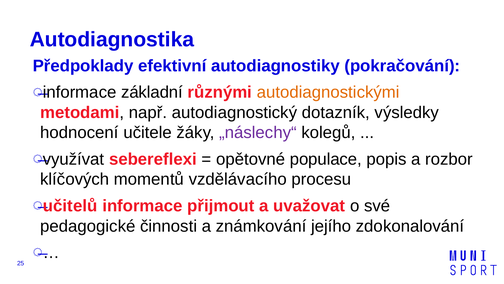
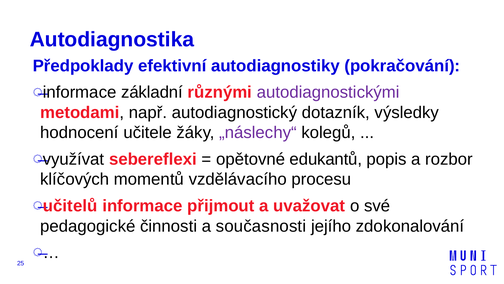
autodiagnostickými colour: orange -> purple
populace: populace -> edukantů
známkování: známkování -> současnosti
